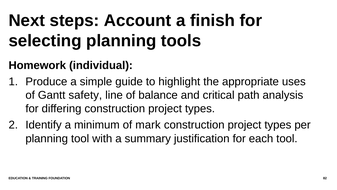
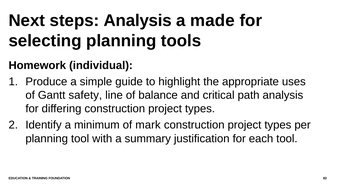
steps Account: Account -> Analysis
finish: finish -> made
